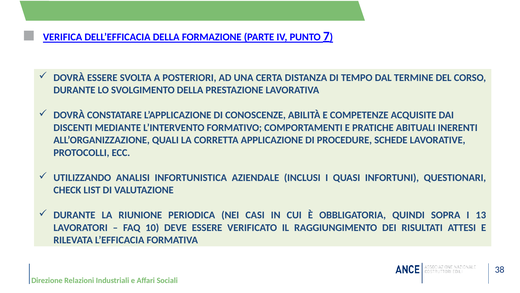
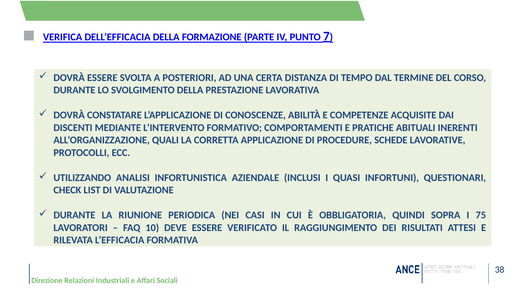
13: 13 -> 75
